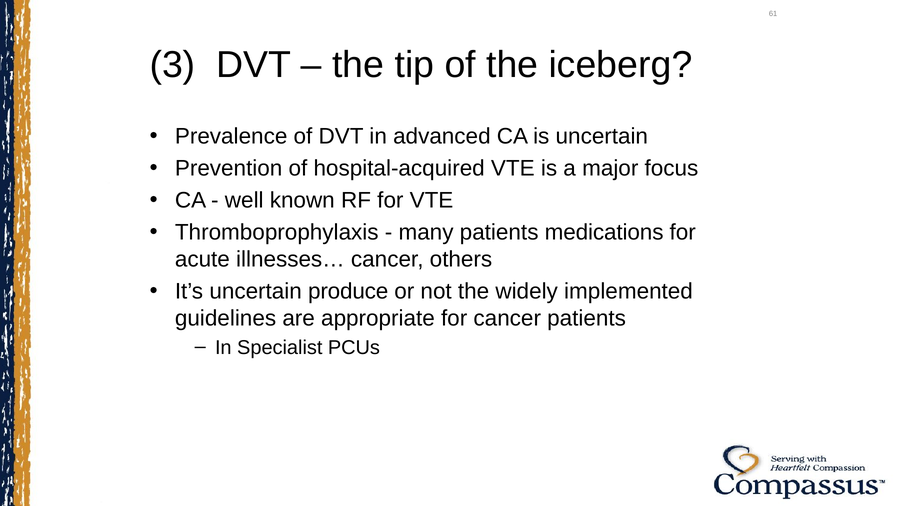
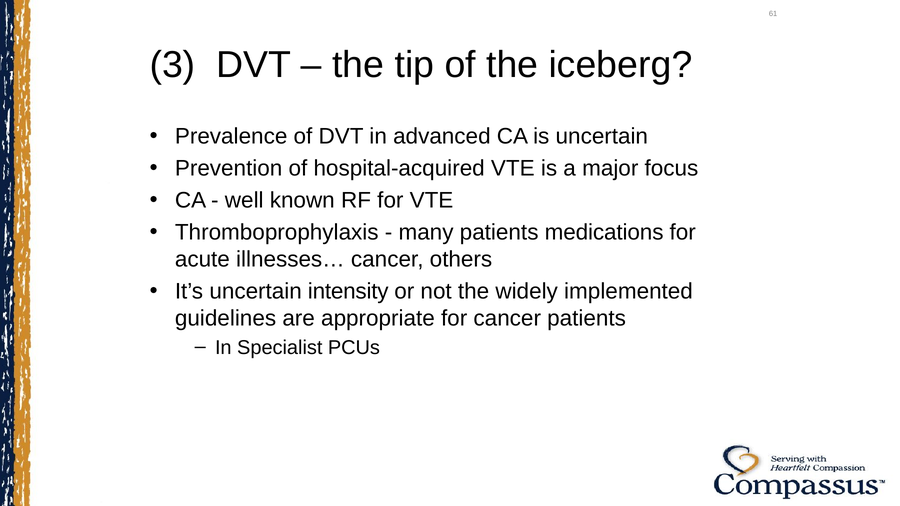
produce: produce -> intensity
